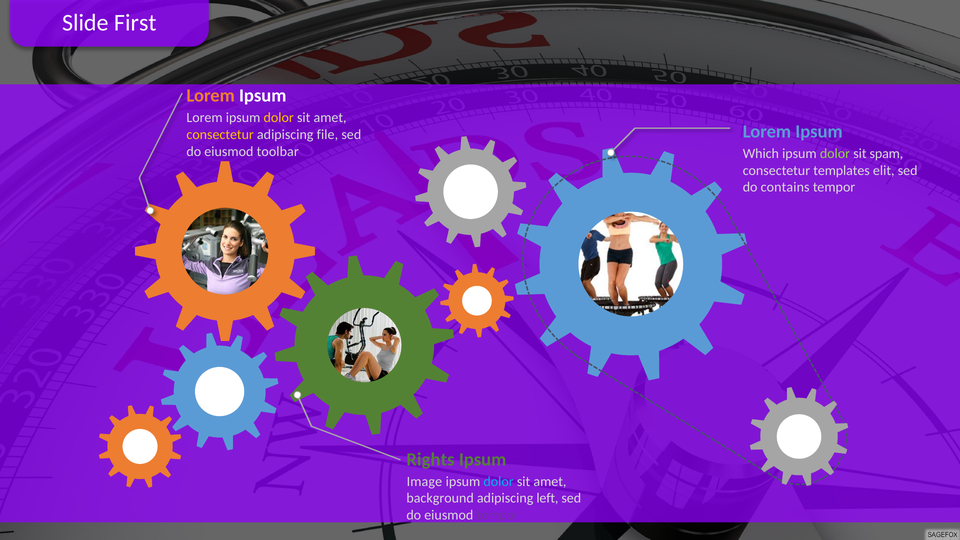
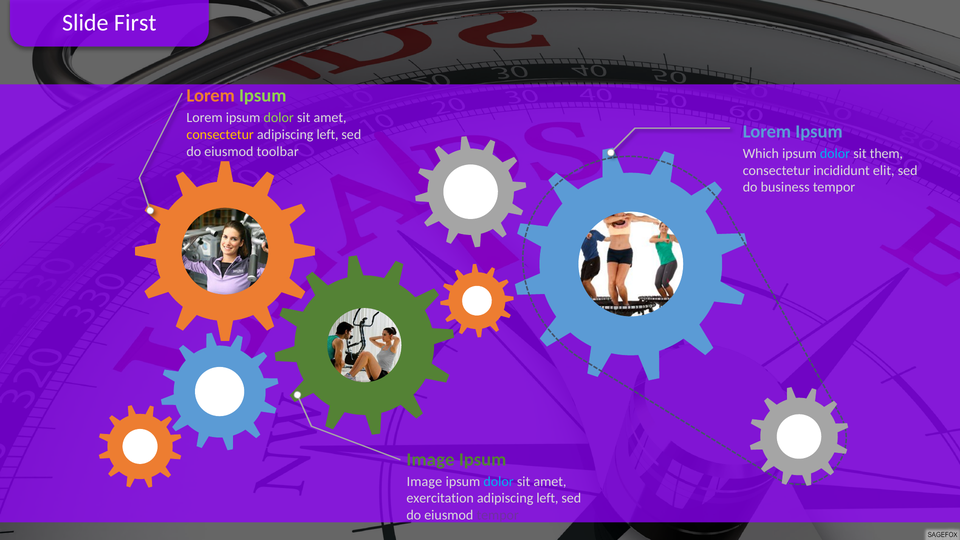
Ipsum at (263, 96) colour: white -> light green
dolor at (279, 118) colour: yellow -> light green
file at (327, 135): file -> left
dolor at (835, 154) colour: light green -> light blue
spam: spam -> them
templates: templates -> incididunt
contains: contains -> business
Rights at (431, 459): Rights -> Image
background: background -> exercitation
